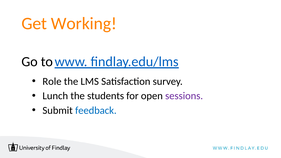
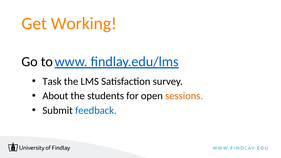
Role: Role -> Task
Lunch: Lunch -> About
sessions colour: purple -> orange
